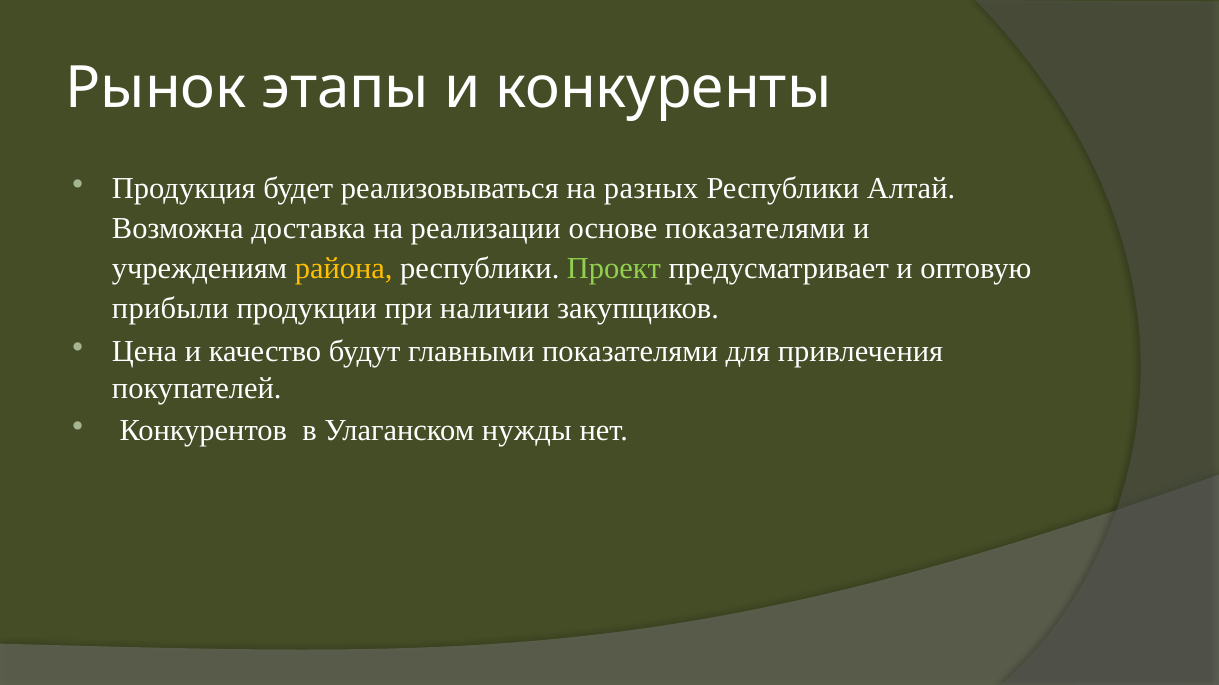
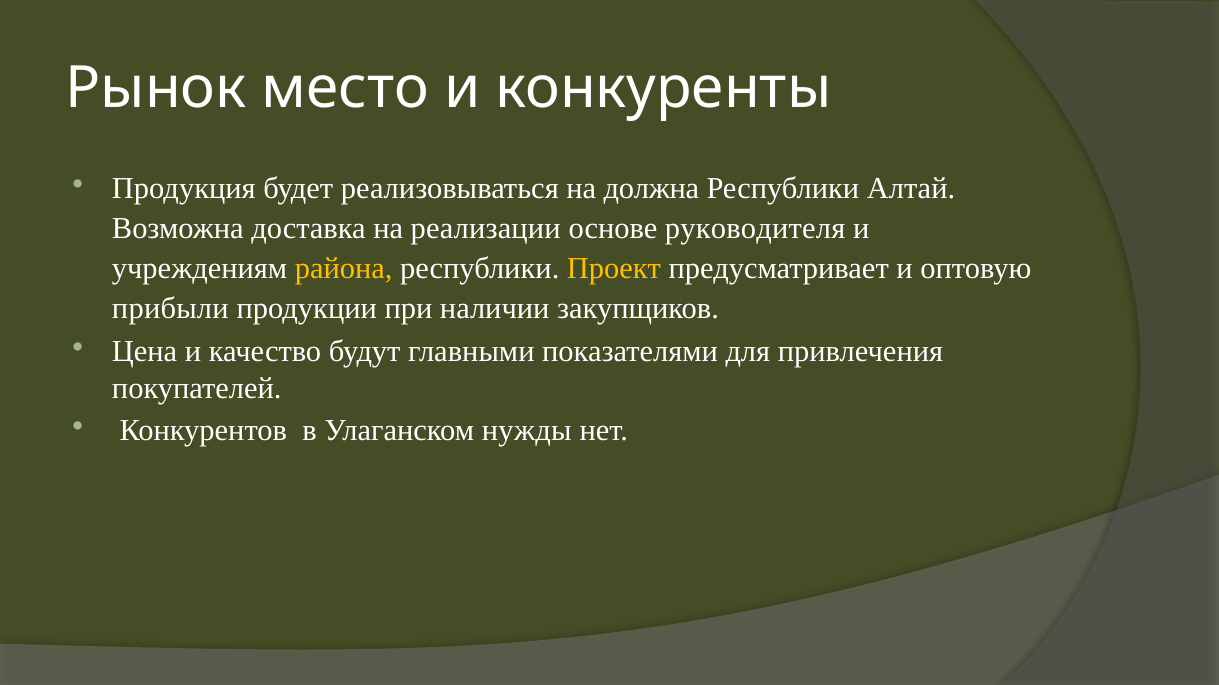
этапы: этапы -> место
разных: разных -> должна
основе показателями: показателями -> руководителя
Проект colour: light green -> yellow
